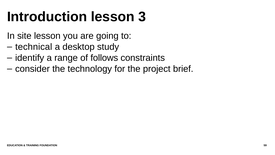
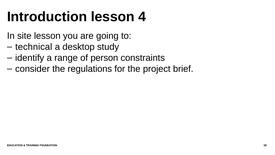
3: 3 -> 4
follows: follows -> person
technology: technology -> regulations
